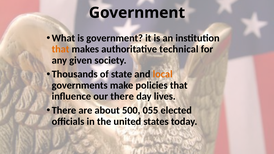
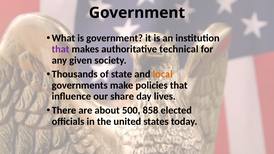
that at (61, 49) colour: orange -> purple
our there: there -> share
055: 055 -> 858
